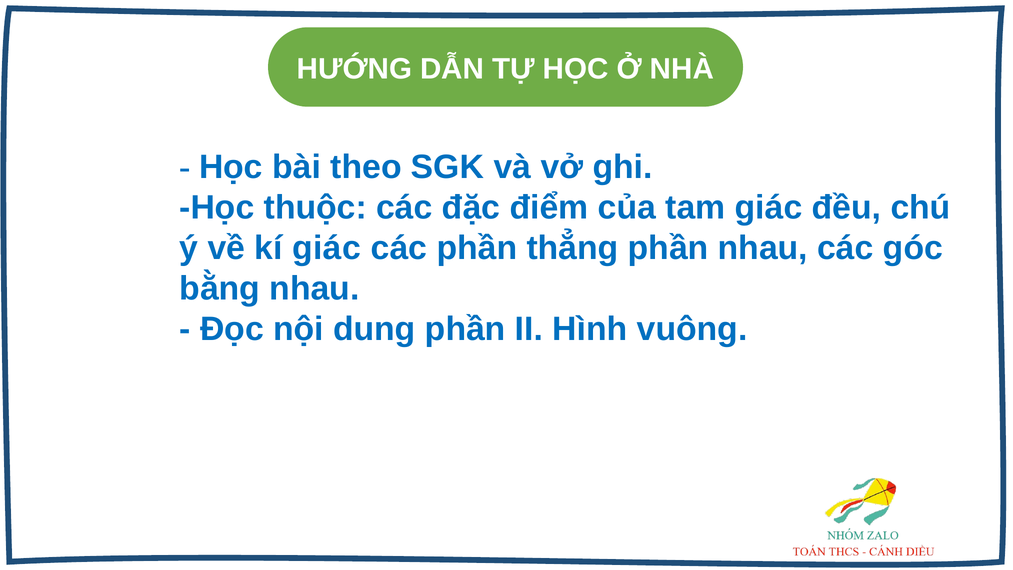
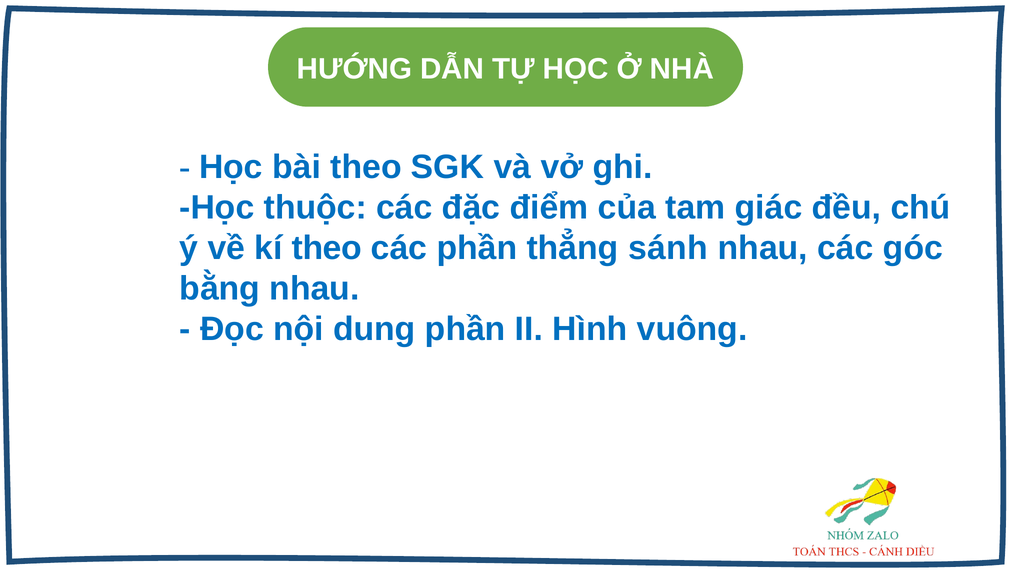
kí giác: giác -> theo
thẳng phần: phần -> sánh
